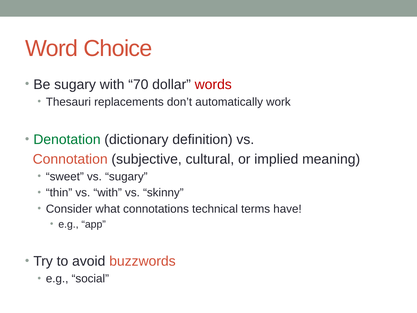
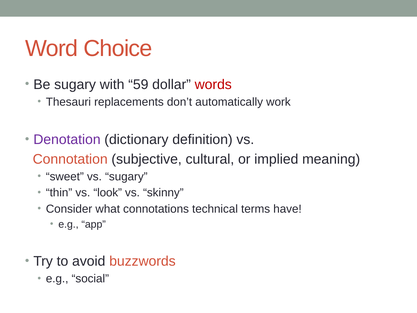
70: 70 -> 59
Denotation colour: green -> purple
vs with: with -> look
